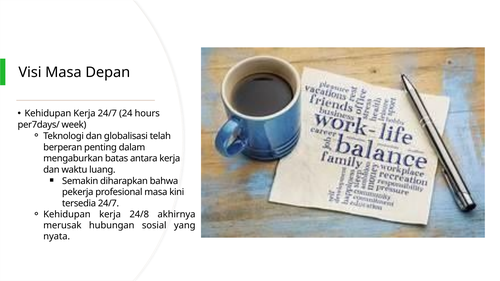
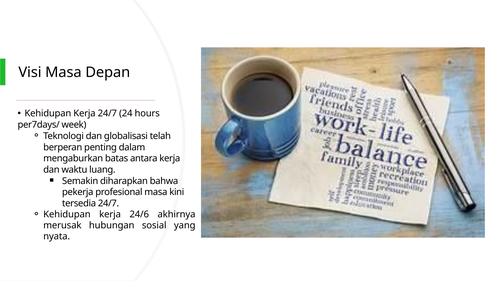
24/8: 24/8 -> 24/6
